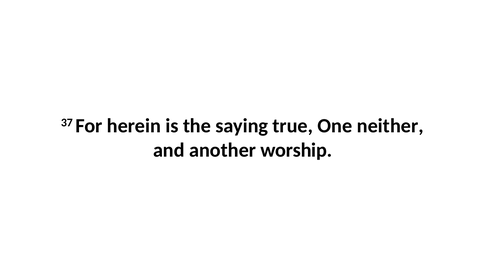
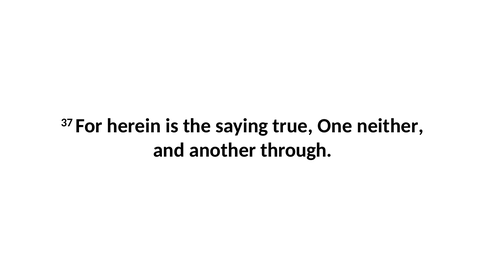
worship: worship -> through
